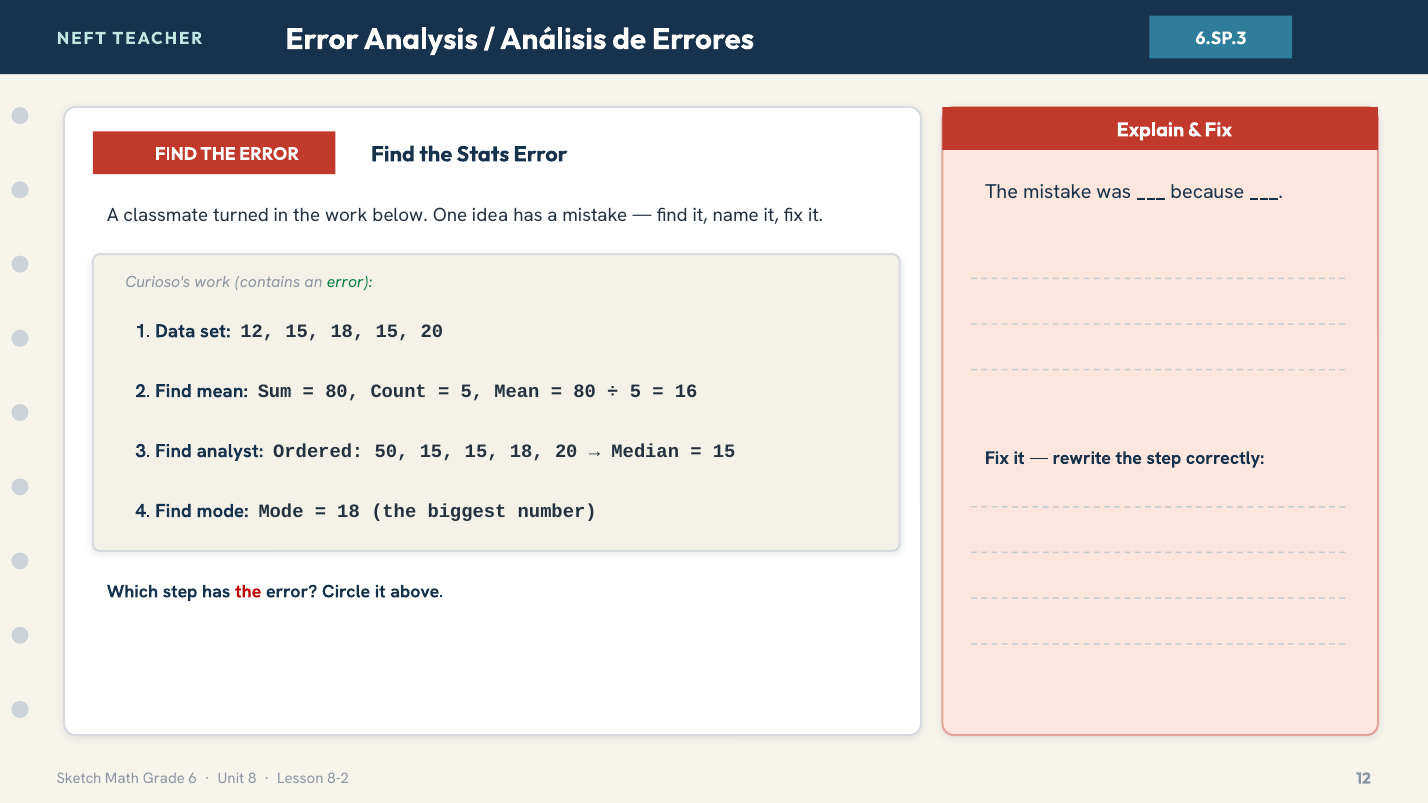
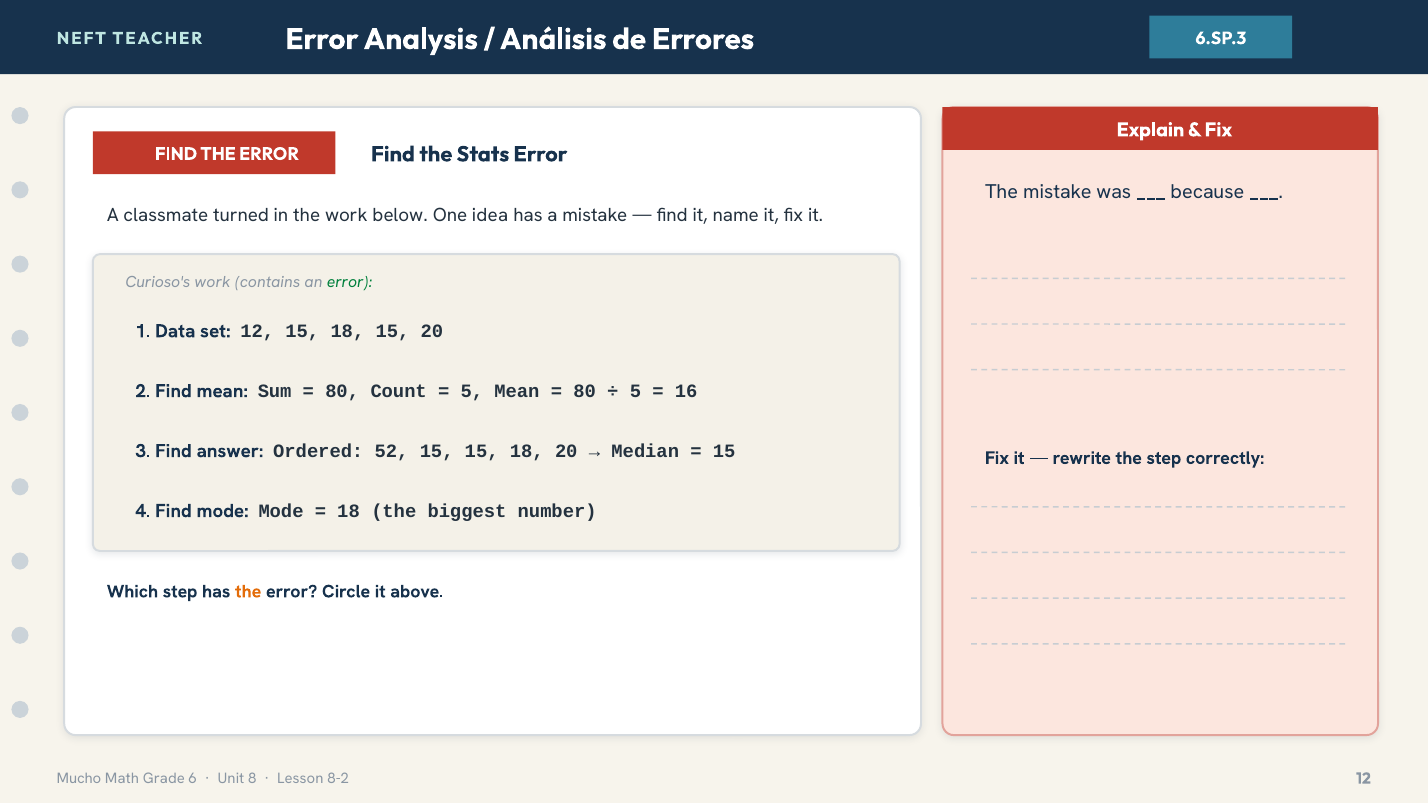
analyst: analyst -> answer
50: 50 -> 52
the at (248, 592) colour: red -> orange
Sketch: Sketch -> Mucho
